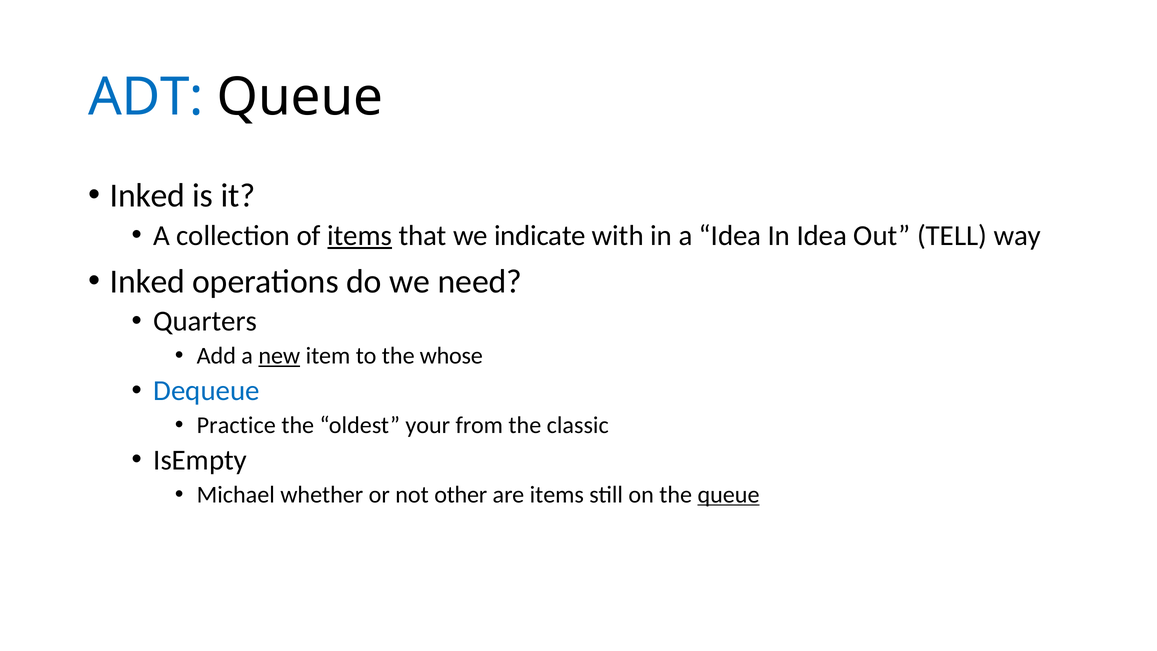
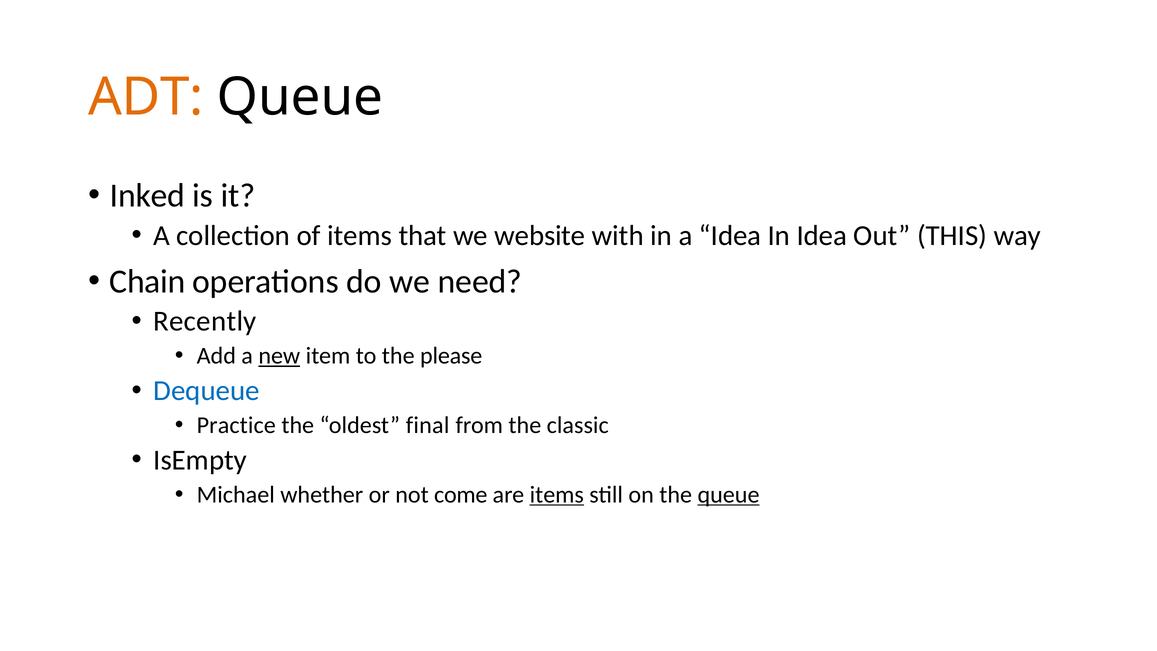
ADT colour: blue -> orange
items at (360, 236) underline: present -> none
indicate: indicate -> website
TELL: TELL -> THIS
Inked at (147, 281): Inked -> Chain
Quarters: Quarters -> Recently
whose: whose -> please
your: your -> final
other: other -> come
items at (557, 494) underline: none -> present
